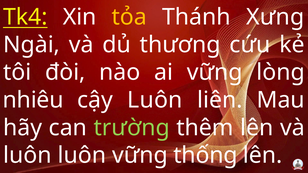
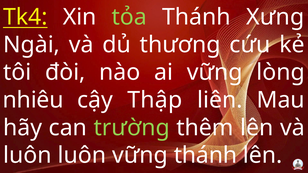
tỏa colour: yellow -> light green
cậy Luôn: Luôn -> Thập
vững thống: thống -> thánh
